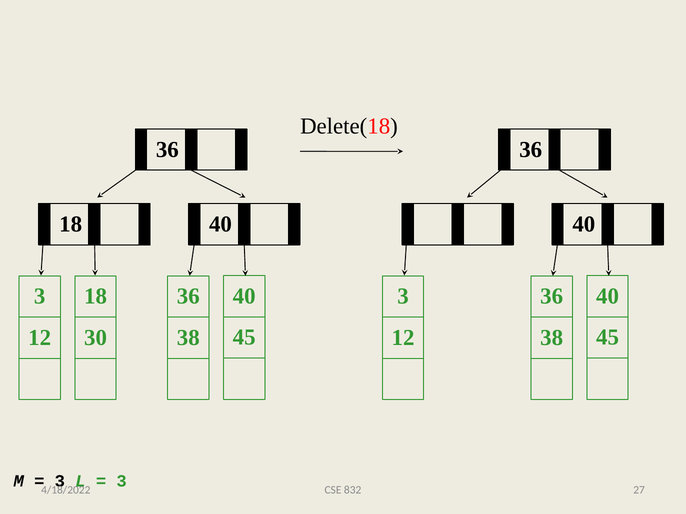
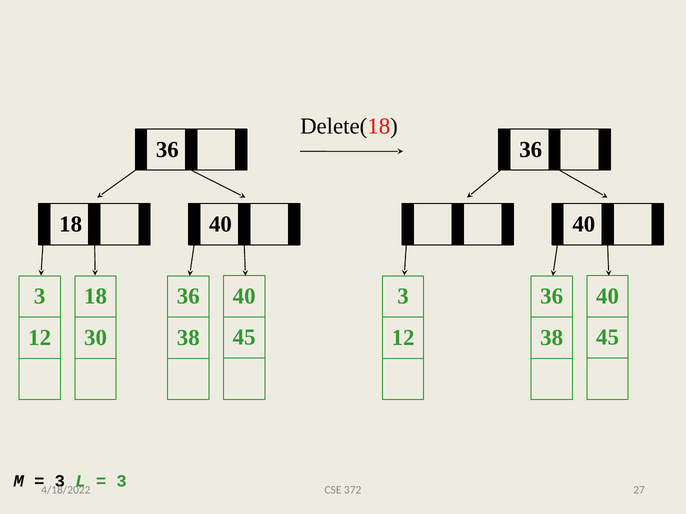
832: 832 -> 372
